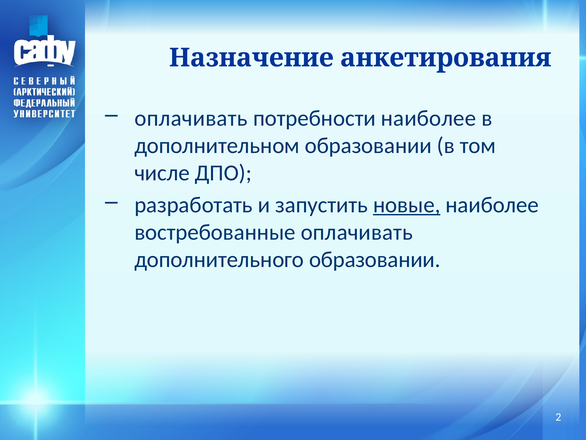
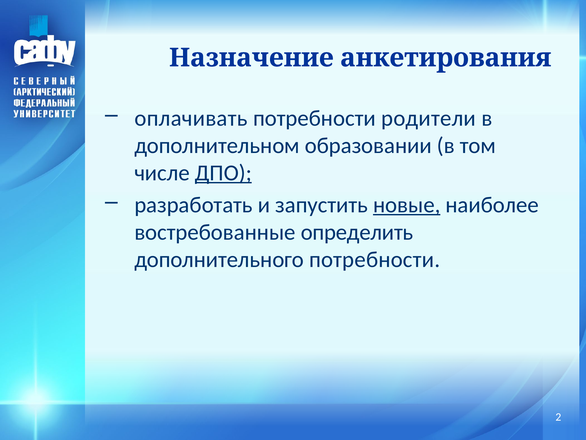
потребности наиболее: наиболее -> родители
ДПО underline: none -> present
востребованные оплачивать: оплачивать -> определить
дополнительного образовании: образовании -> потребности
